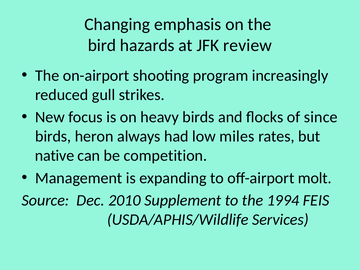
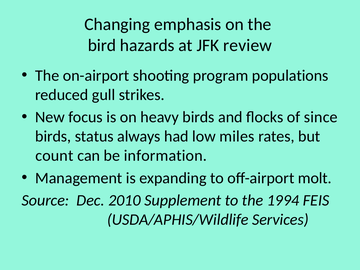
increasingly: increasingly -> populations
heron: heron -> status
native: native -> count
competition: competition -> information
